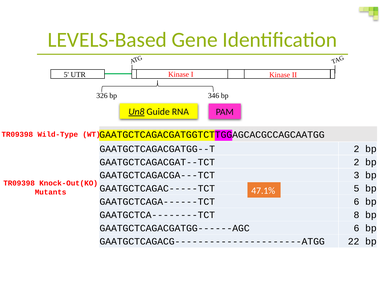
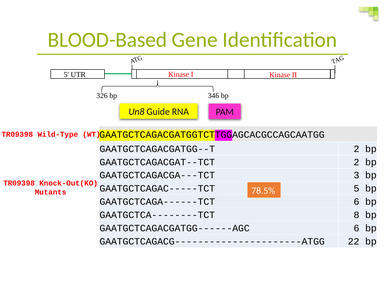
LEVELS-Based: LEVELS-Based -> BLOOD-Based
Un8 underline: present -> none
47.1%: 47.1% -> 78.5%
